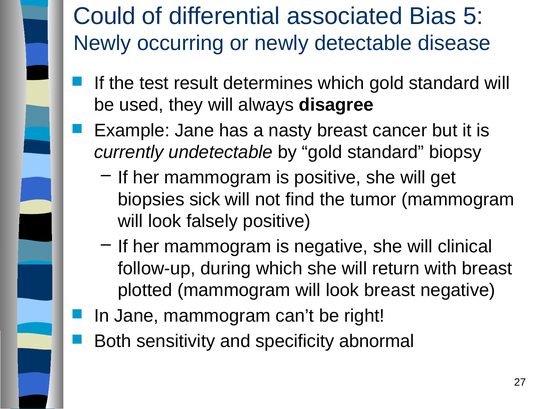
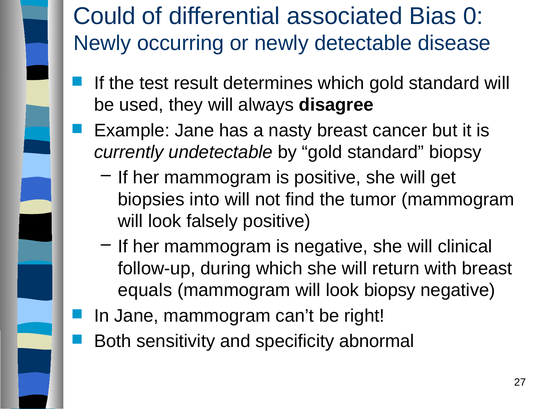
5: 5 -> 0
sick: sick -> into
plotted: plotted -> equals
look breast: breast -> biopsy
